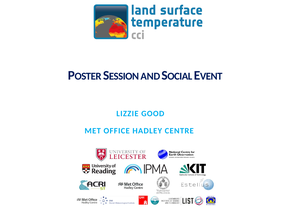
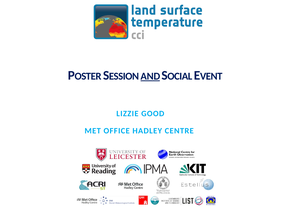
AND underline: none -> present
